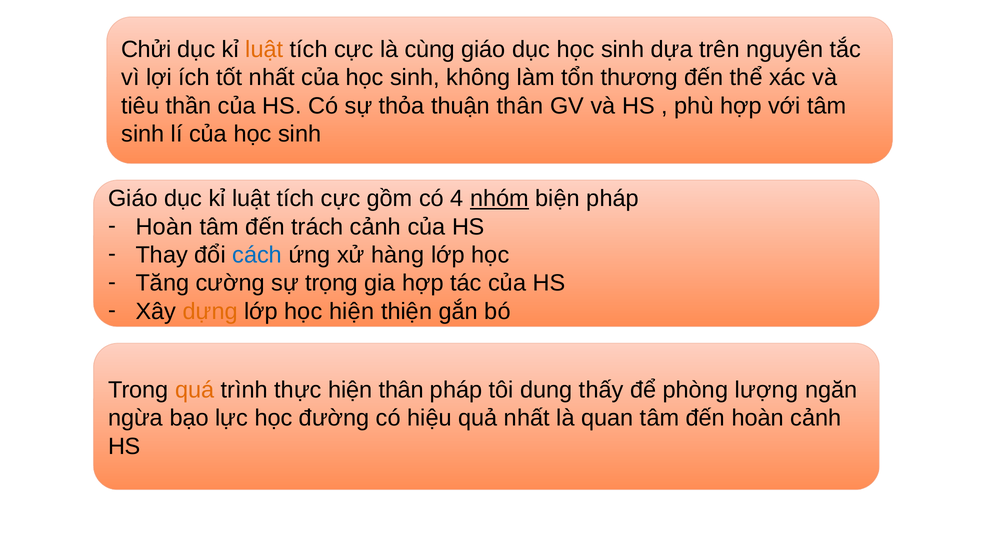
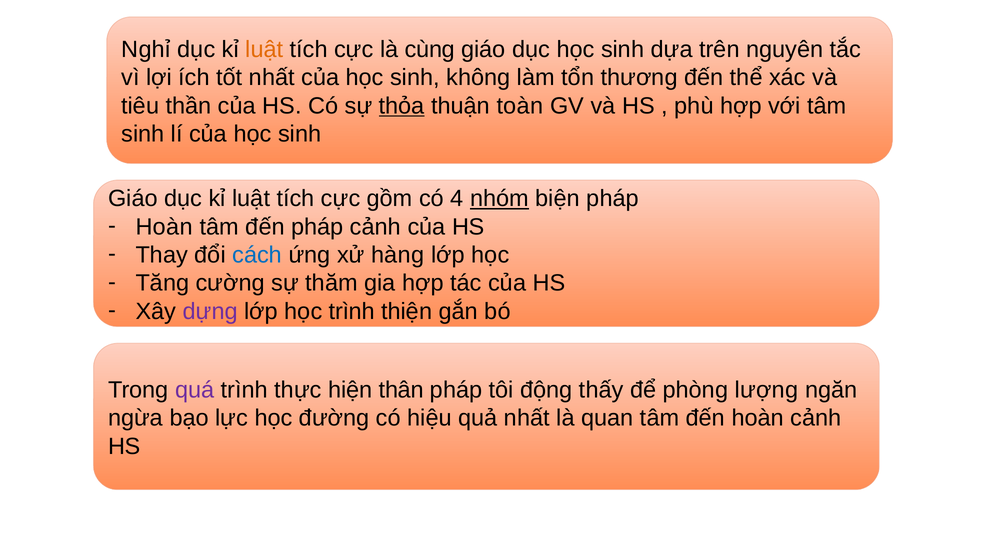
Chửi: Chửi -> Nghỉ
thỏa underline: none -> present
thuận thân: thân -> toàn
đến trách: trách -> pháp
trọng: trọng -> thăm
dựng colour: orange -> purple
học hiện: hiện -> trình
quá colour: orange -> purple
dung: dung -> động
